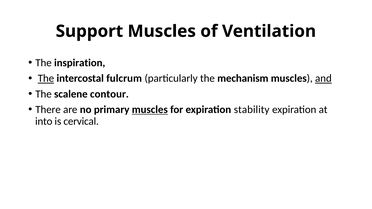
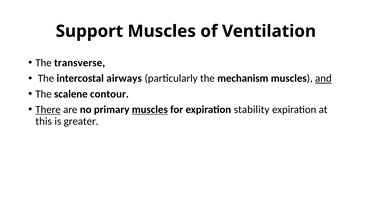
inspiration: inspiration -> transverse
The at (46, 78) underline: present -> none
fulcrum: fulcrum -> airways
There underline: none -> present
into: into -> this
cervical: cervical -> greater
